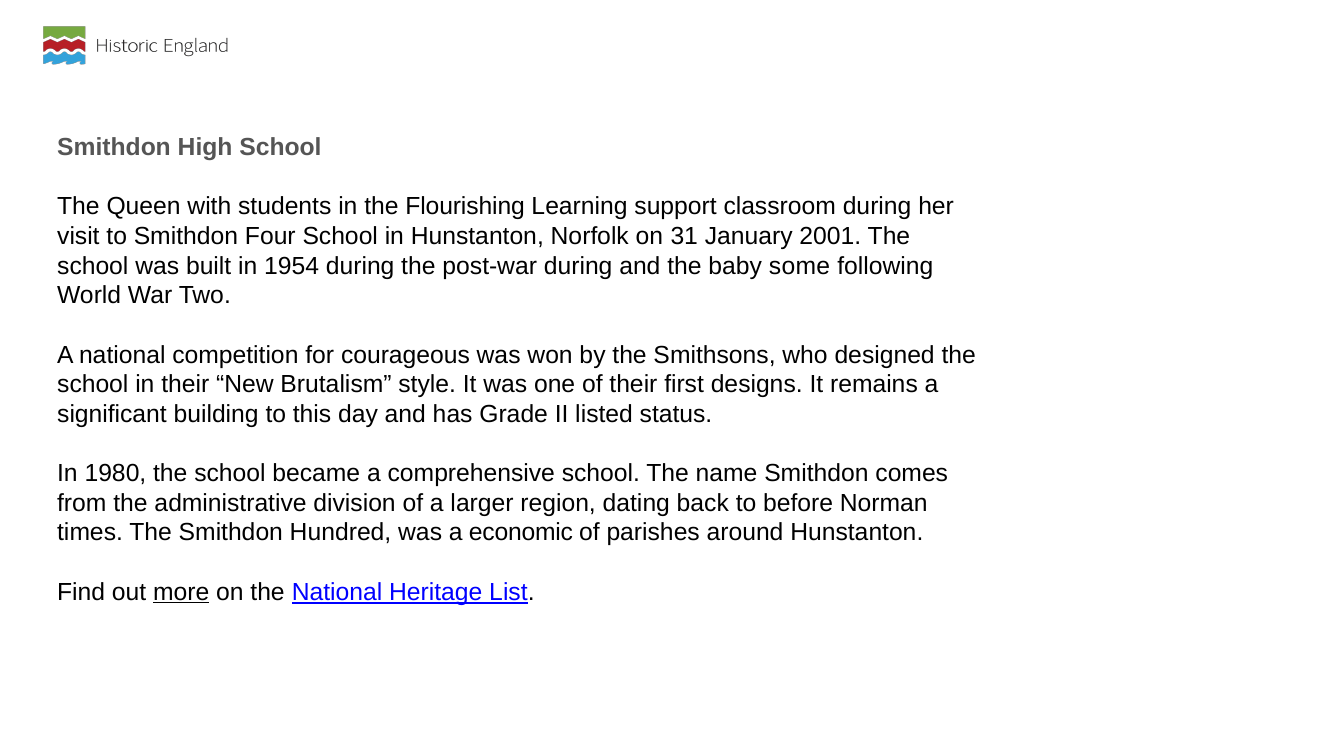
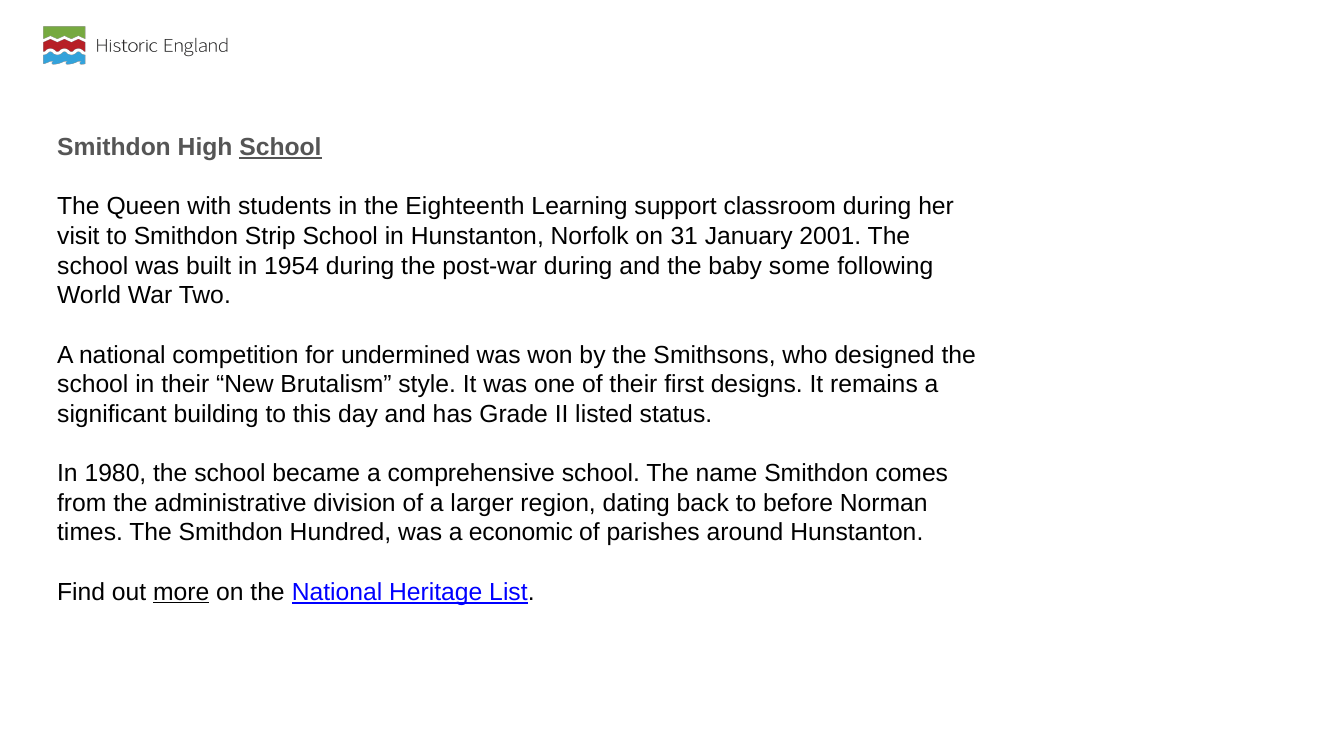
School at (280, 147) underline: none -> present
Flourishing: Flourishing -> Eighteenth
Four: Four -> Strip
courageous: courageous -> undermined
